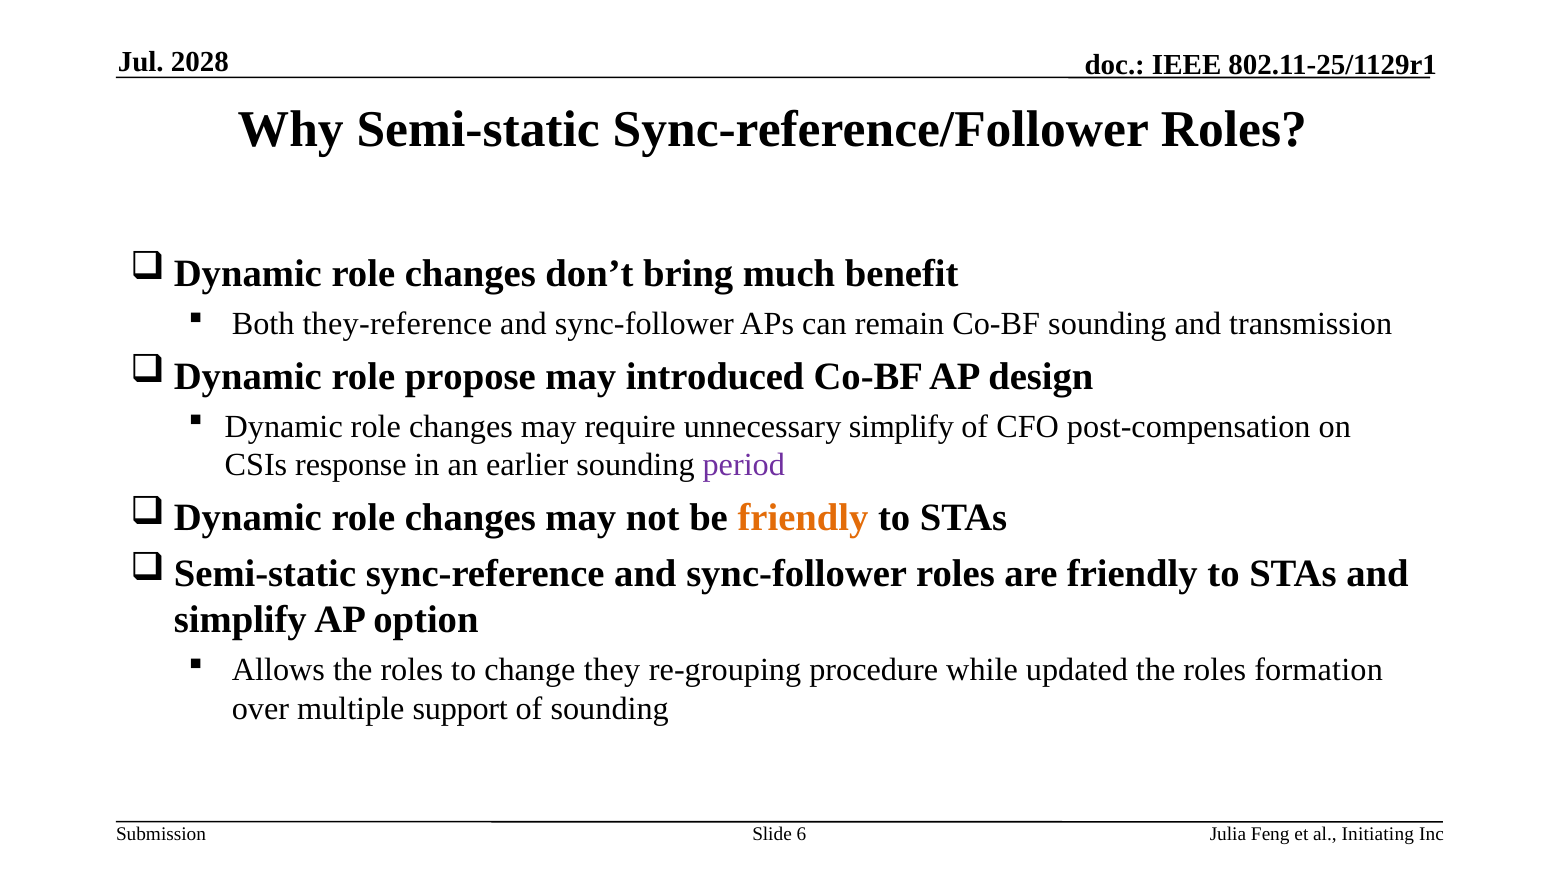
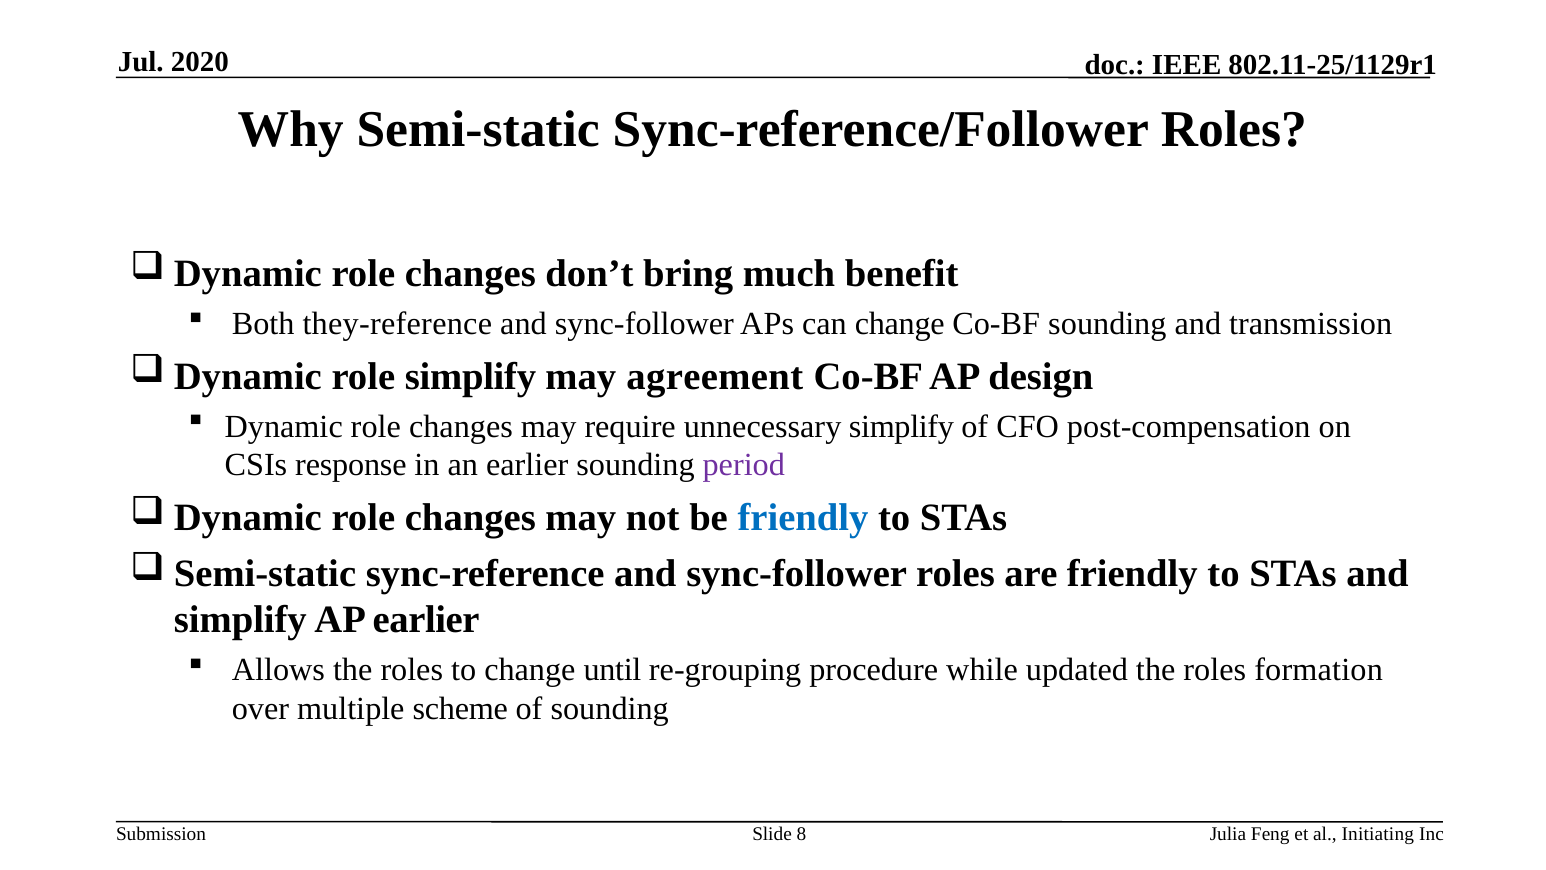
2028: 2028 -> 2020
can remain: remain -> change
role propose: propose -> simplify
introduced: introduced -> agreement
friendly at (803, 518) colour: orange -> blue
AP option: option -> earlier
they: they -> until
support: support -> scheme
6: 6 -> 8
